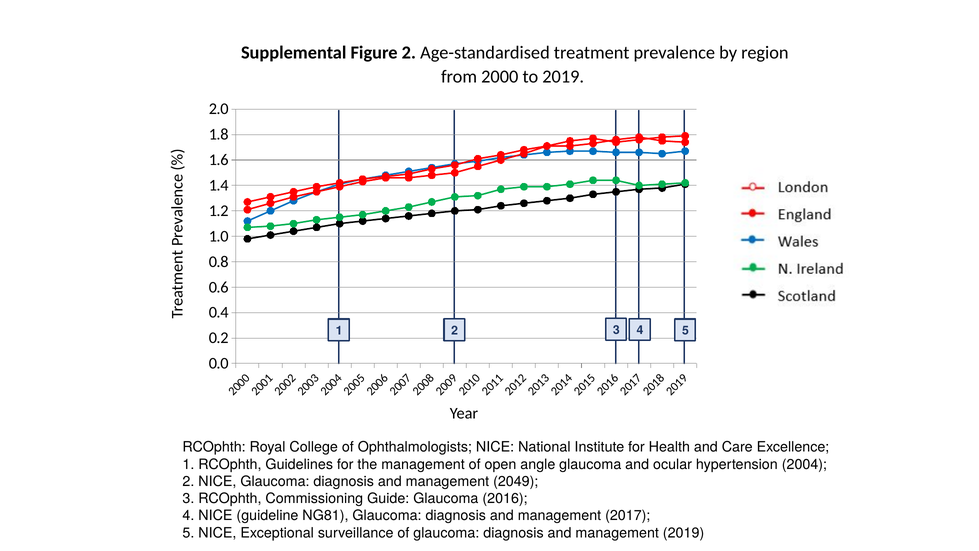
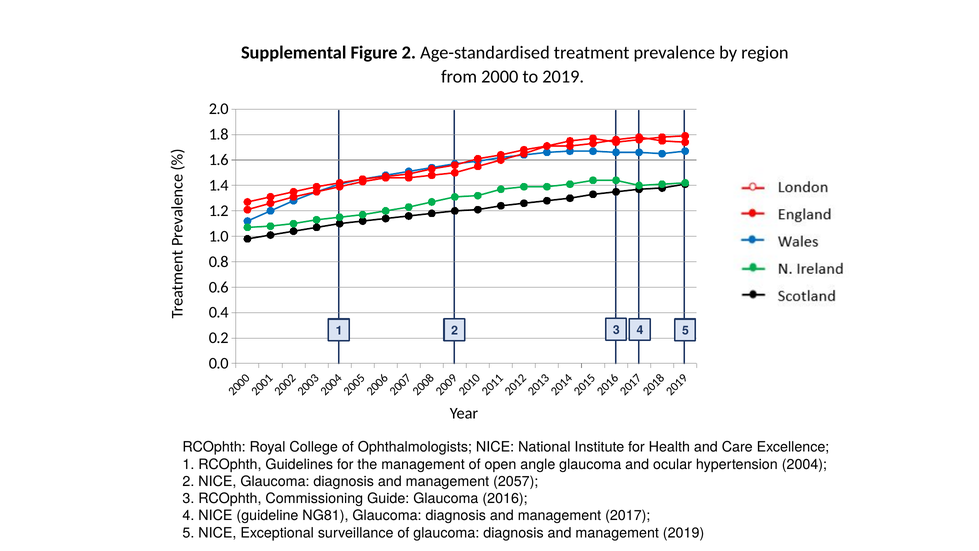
2049: 2049 -> 2057
